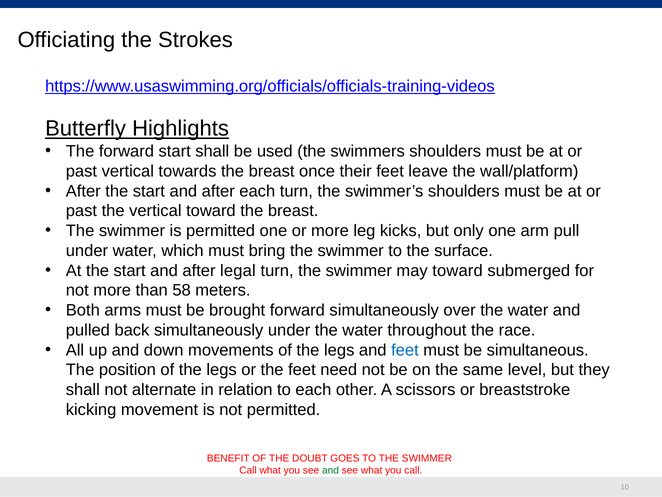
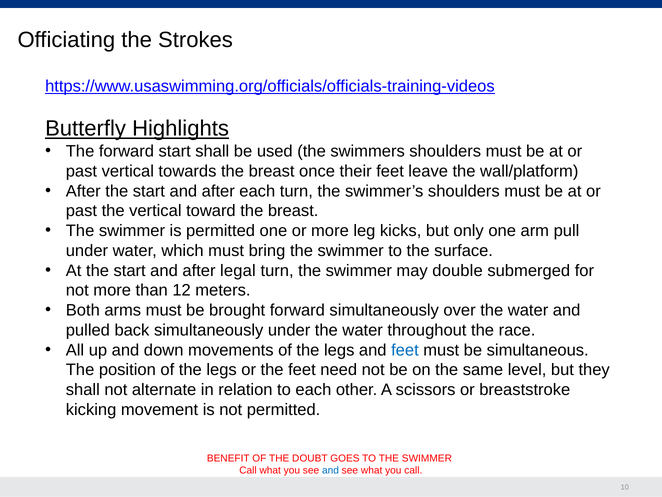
may toward: toward -> double
58: 58 -> 12
and at (330, 470) colour: green -> blue
